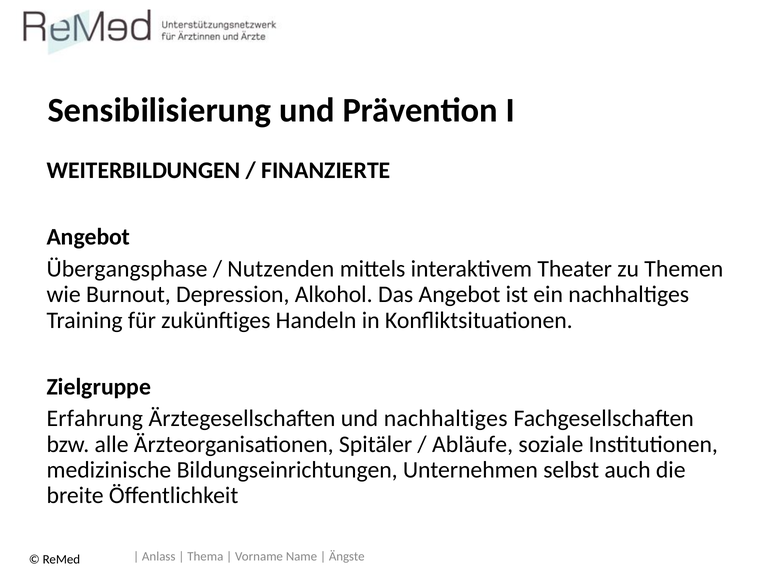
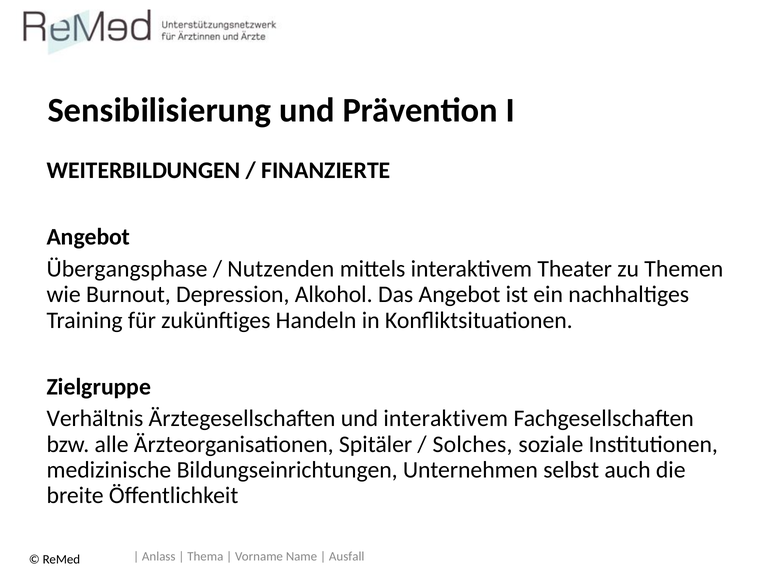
Erfahrung: Erfahrung -> Verhältnis
und nachhaltiges: nachhaltiges -> interaktivem
Abläufe: Abläufe -> Solches
Ängste: Ängste -> Ausfall
